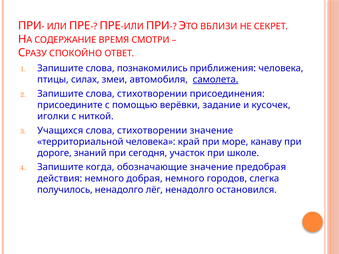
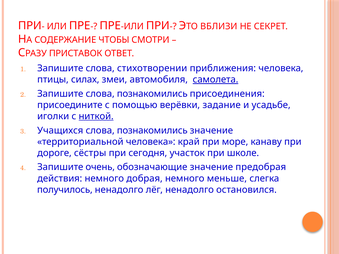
ВРЕМЯ: ВРЕМЯ -> ЧТОБЫ
СПОКОЙНО: СПОКОЙНО -> ПРИСТАВОК
познакомились: познакомились -> стихотворении
Запишите слова стихотворении: стихотворении -> познакомились
кусочек: кусочек -> усадьбе
ниткой underline: none -> present
стихотворении at (152, 131): стихотворении -> познакомились
знаний: знаний -> сёстры
когда: когда -> очень
городов: городов -> меньше
